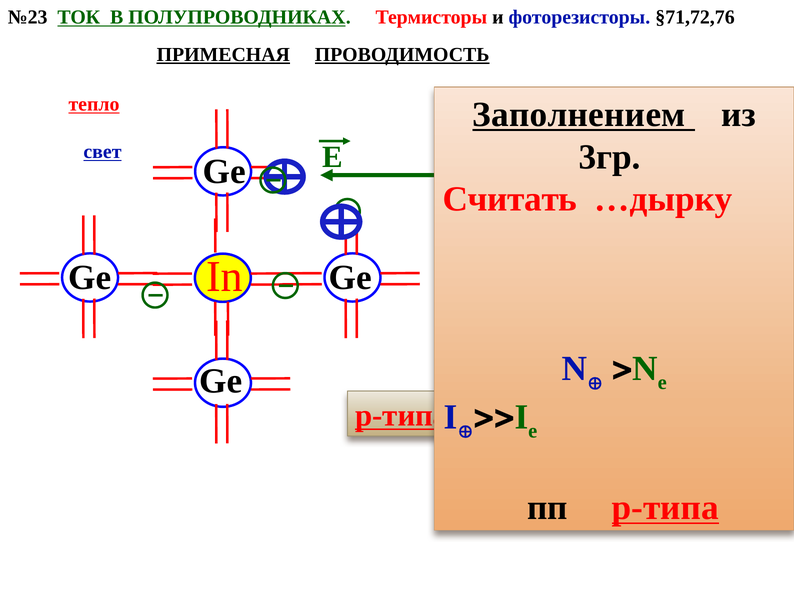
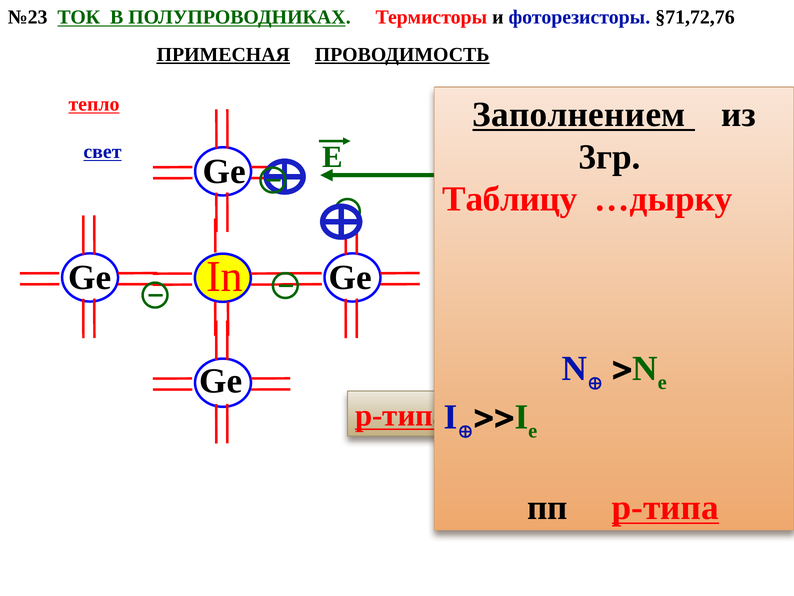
Считать: Считать -> Таблицу
